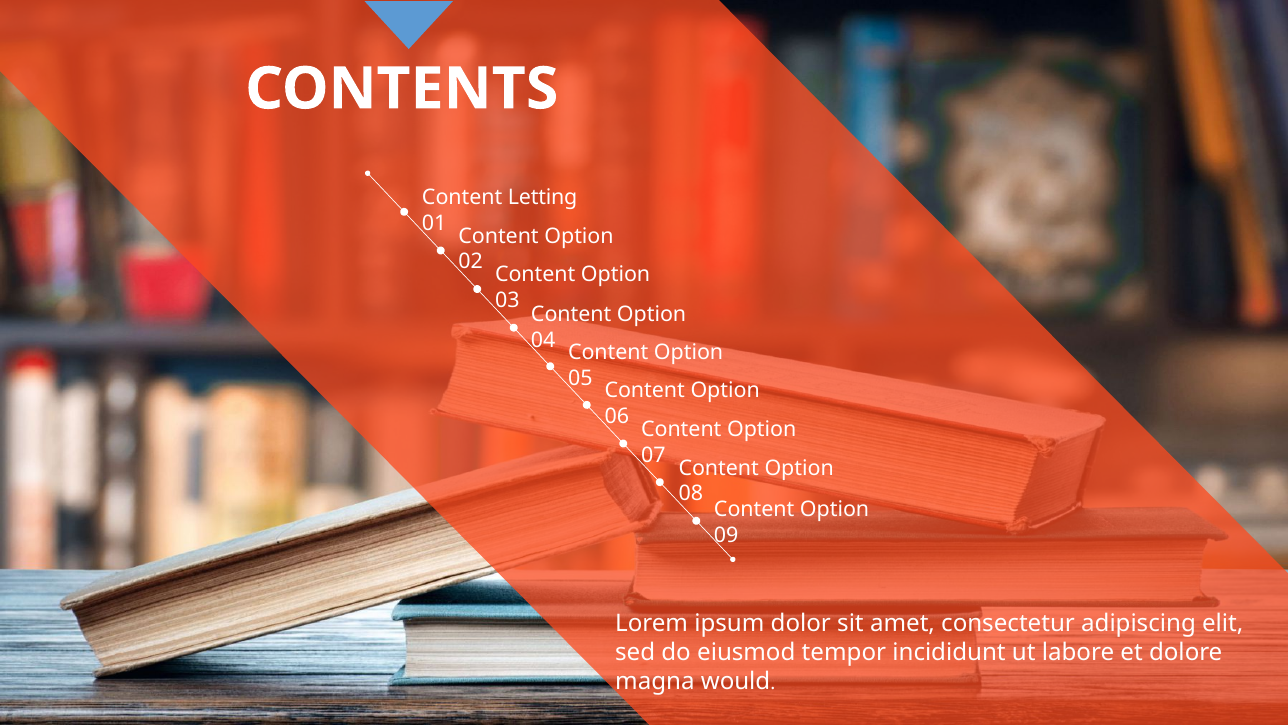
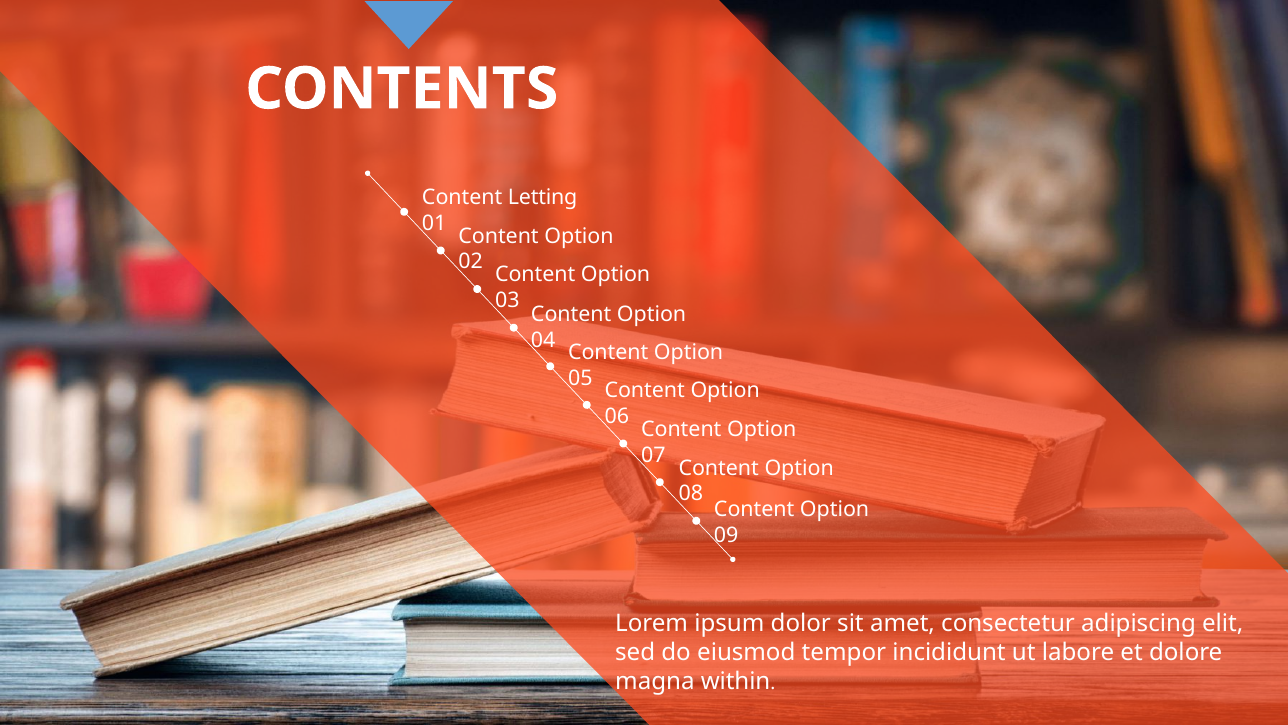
would: would -> within
